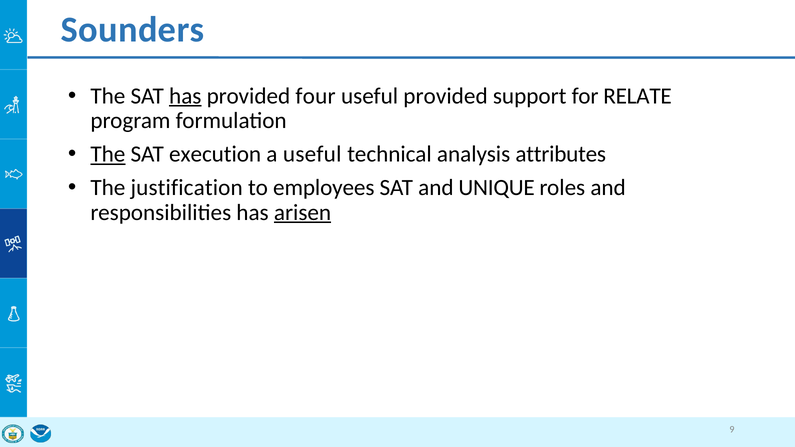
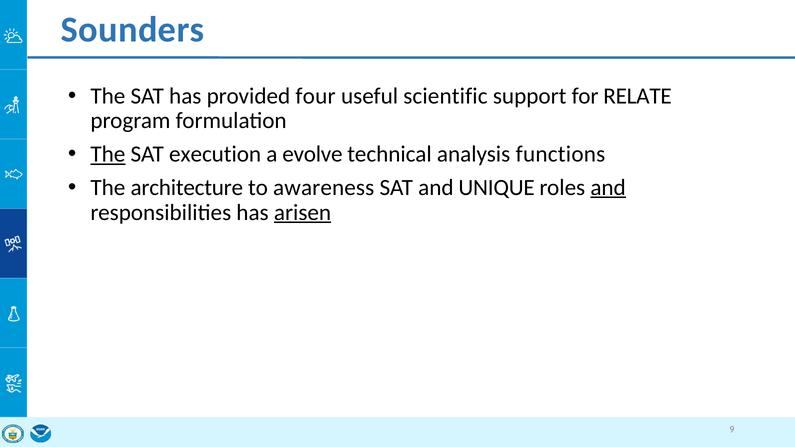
has at (185, 96) underline: present -> none
useful provided: provided -> scientific
a useful: useful -> evolve
attributes: attributes -> functions
justification: justification -> architecture
employees: employees -> awareness
and at (608, 187) underline: none -> present
